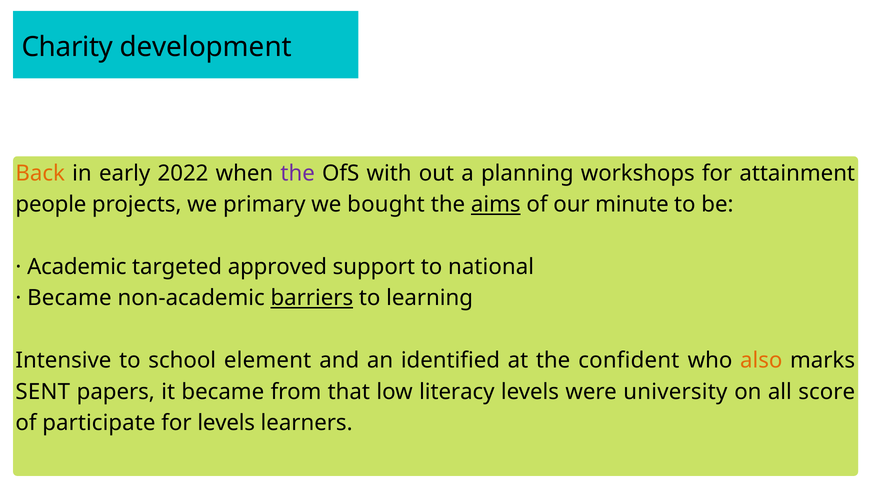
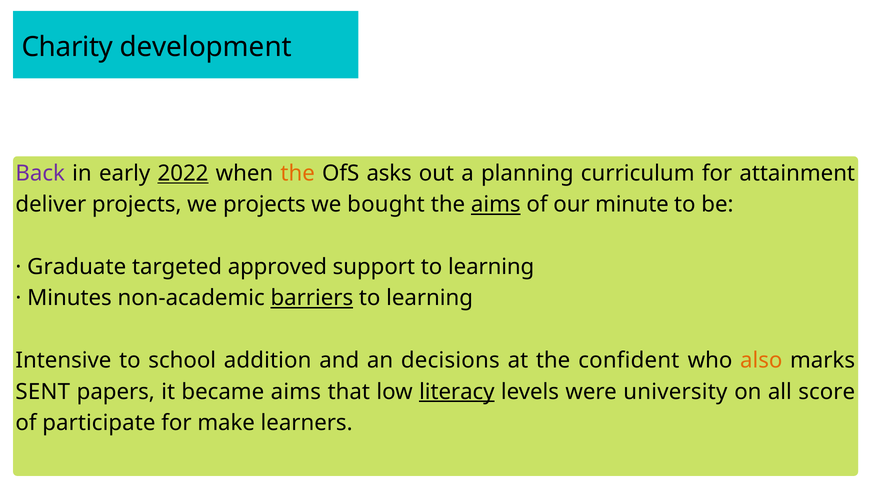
Back colour: orange -> purple
2022 underline: none -> present
the at (298, 173) colour: purple -> orange
with: with -> asks
workshops: workshops -> curriculum
people: people -> deliver
we primary: primary -> projects
Academic: Academic -> Graduate
support to national: national -> learning
Became at (69, 298): Became -> Minutes
element: element -> addition
identified: identified -> decisions
became from: from -> aims
literacy underline: none -> present
for levels: levels -> make
